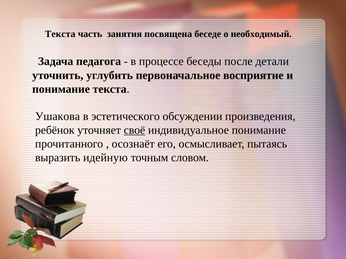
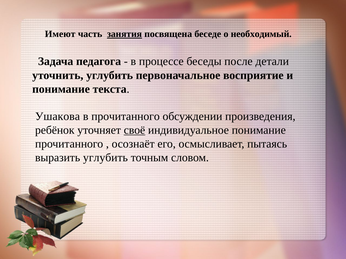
Текста at (60, 34): Текста -> Имеют
занятия underline: none -> present
в эстетического: эстетического -> прочитанного
выразить идейную: идейную -> углубить
